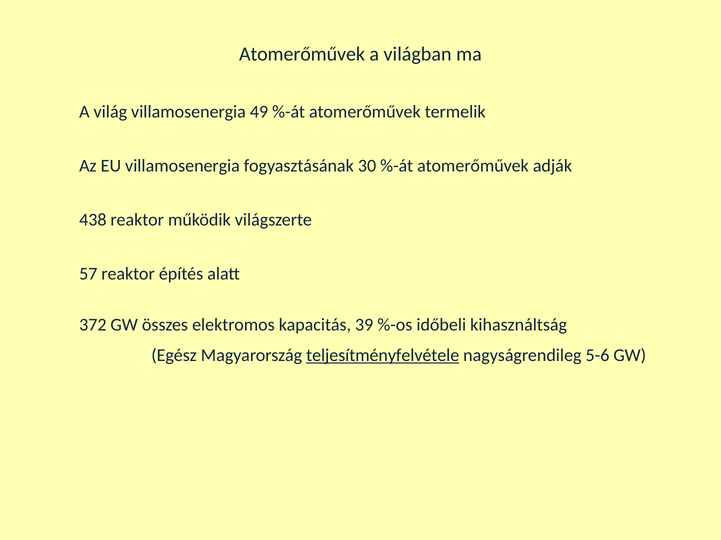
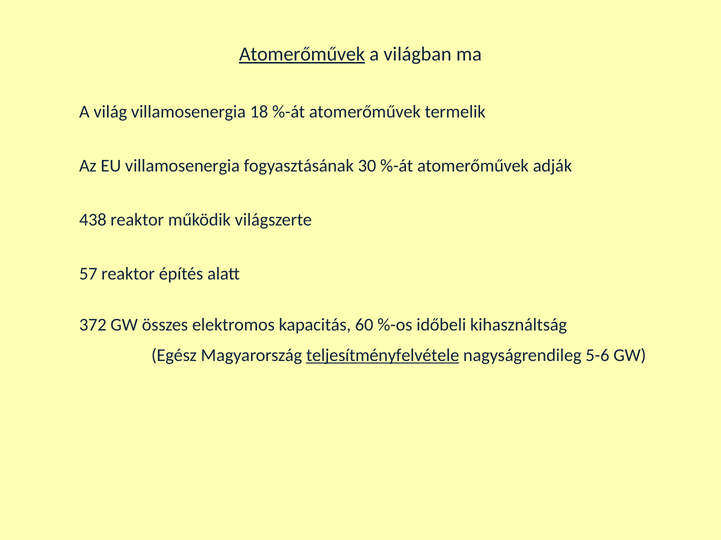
Atomerőművek at (302, 54) underline: none -> present
49: 49 -> 18
39: 39 -> 60
